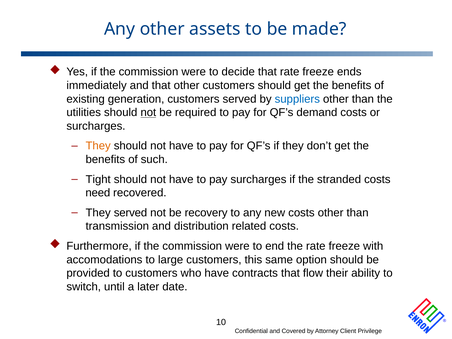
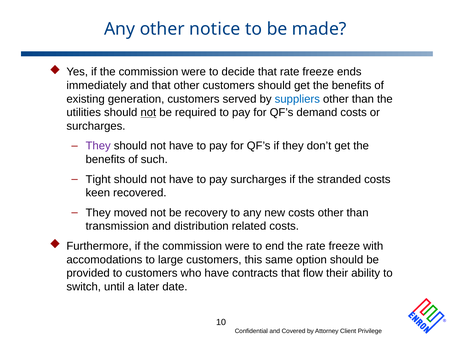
assets: assets -> notice
They at (98, 146) colour: orange -> purple
need: need -> keen
They served: served -> moved
